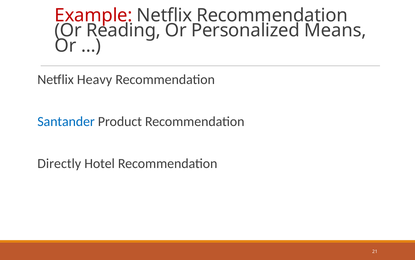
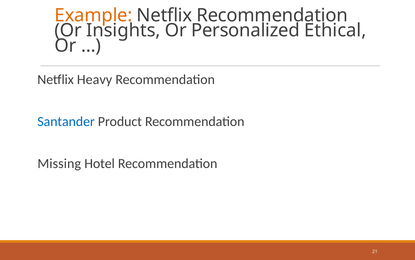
Example colour: red -> orange
Reading: Reading -> Insights
Means: Means -> Ethical
Directly: Directly -> Missing
